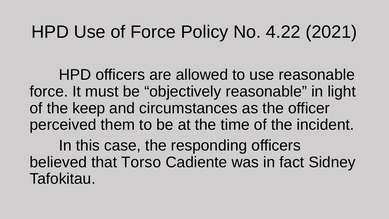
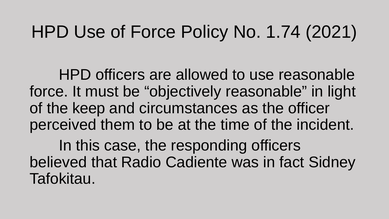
4.22: 4.22 -> 1.74
Torso: Torso -> Radio
